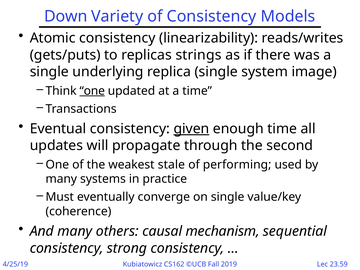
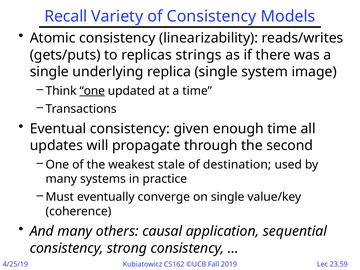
Down: Down -> Recall
given underline: present -> none
performing: performing -> destination
mechanism: mechanism -> application
